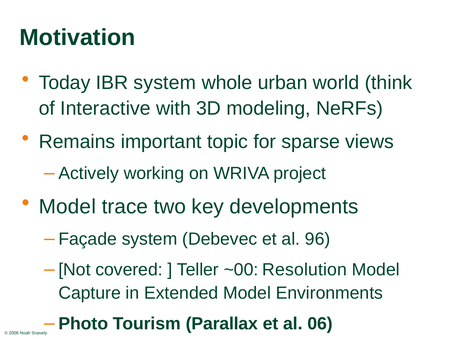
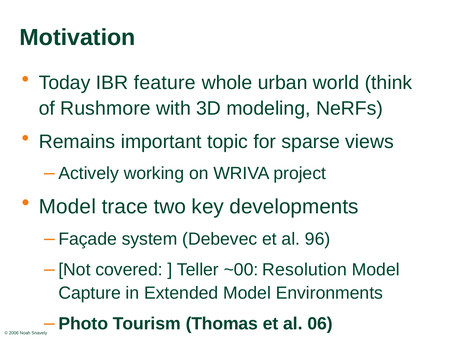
IBR system: system -> feature
Interactive: Interactive -> Rushmore
Parallax: Parallax -> Thomas
